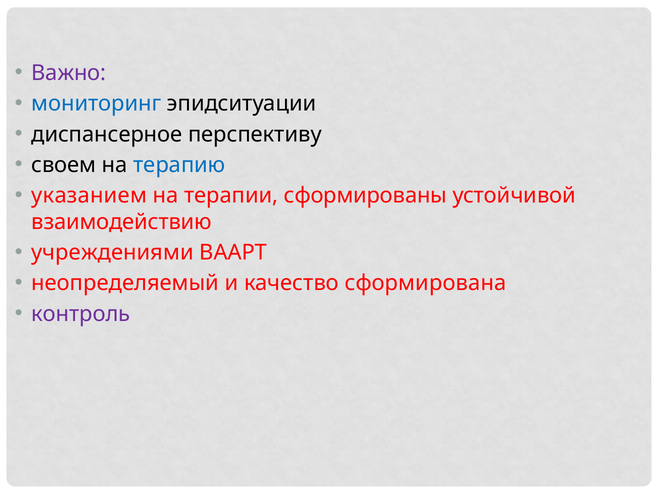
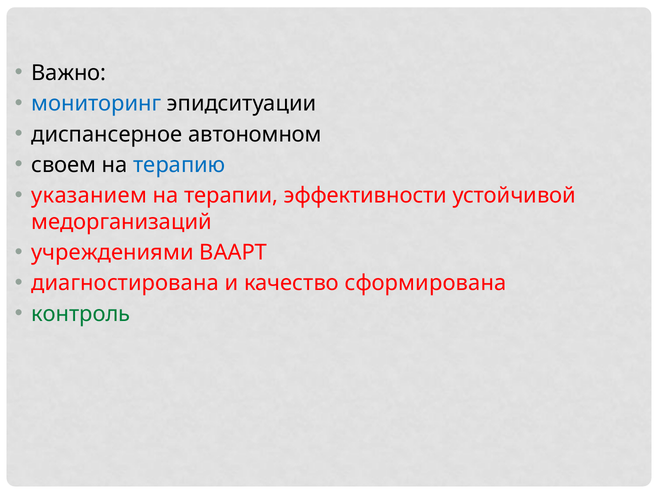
Важно colour: purple -> black
перспективу: перспективу -> автономном
сформированы: сформированы -> эффективности
взаимодействию: взаимодействию -> медорганизаций
неопределяемый: неопределяемый -> диагностирована
контроль colour: purple -> green
